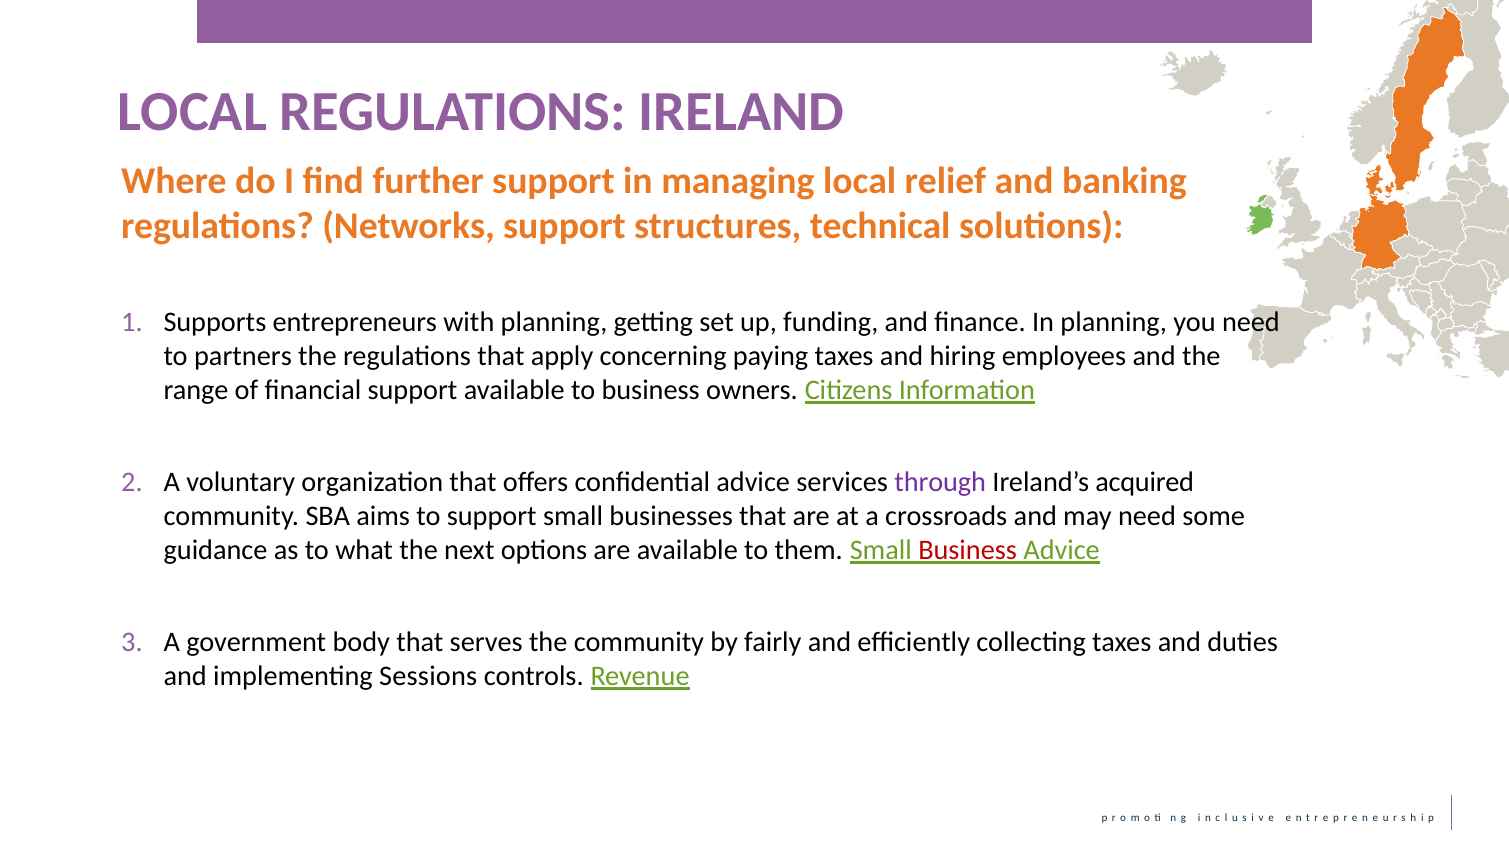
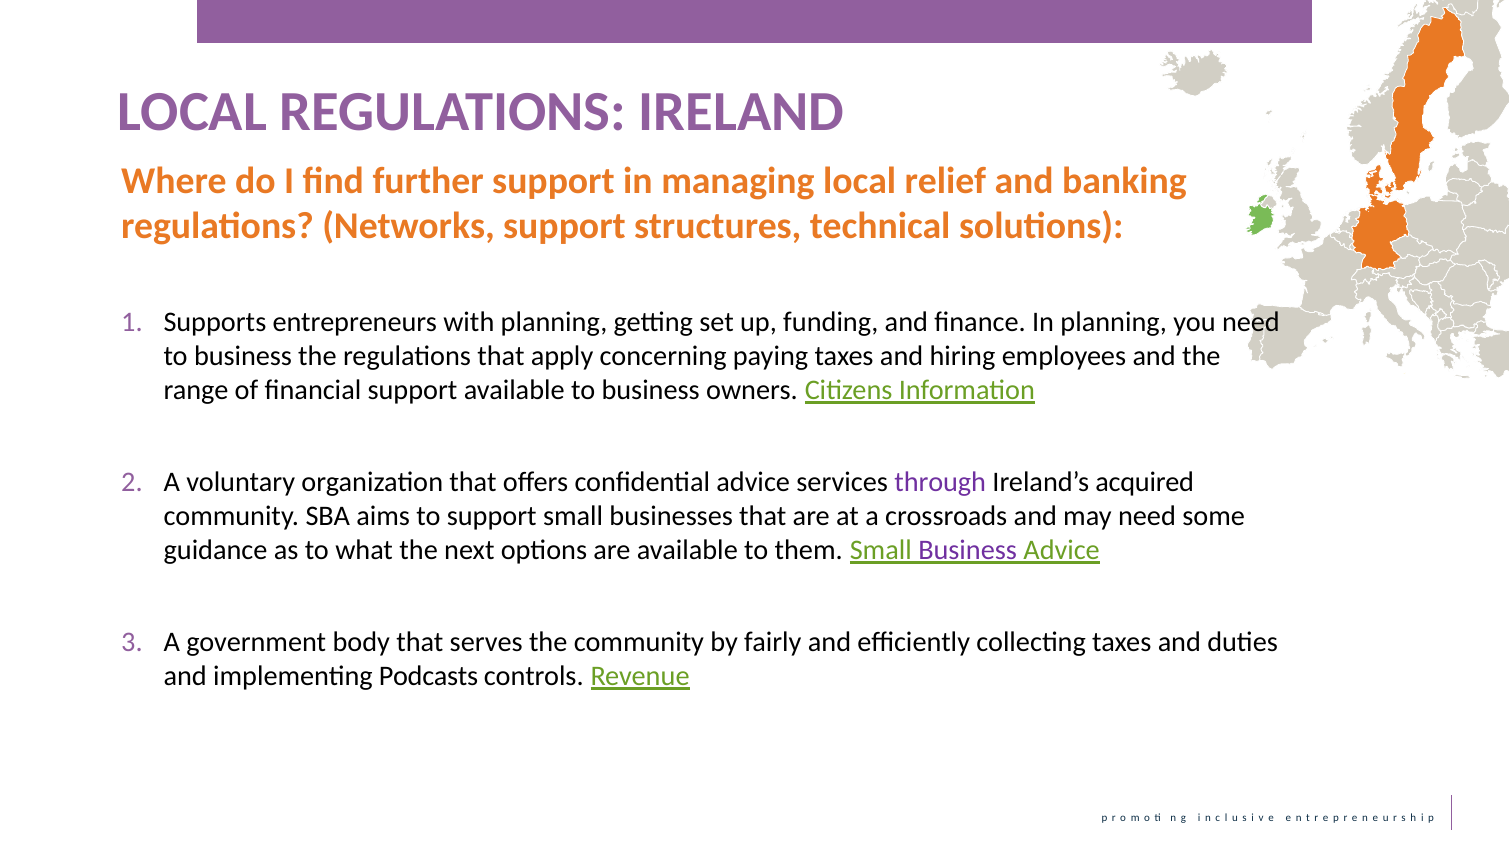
partners at (243, 356): partners -> business
Business at (968, 550) colour: red -> purple
Sessions: Sessions -> Podcasts
